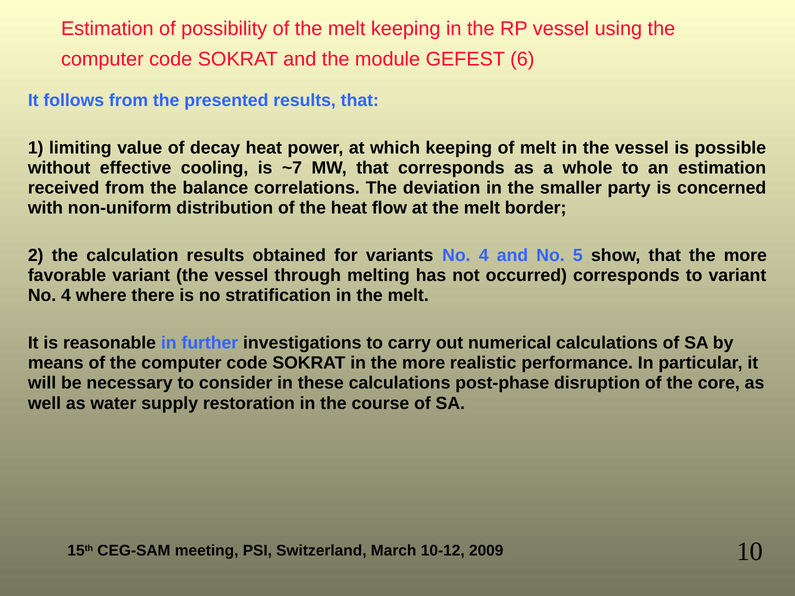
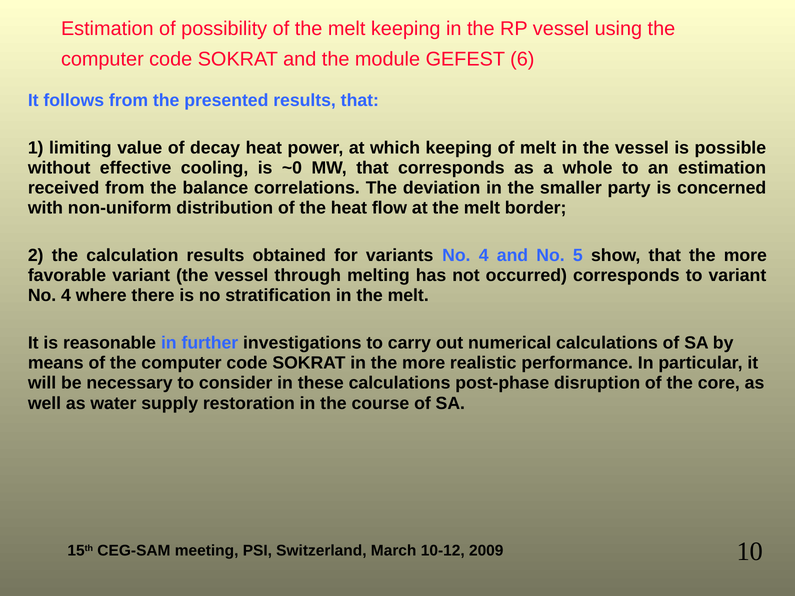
~7: ~7 -> ~0
